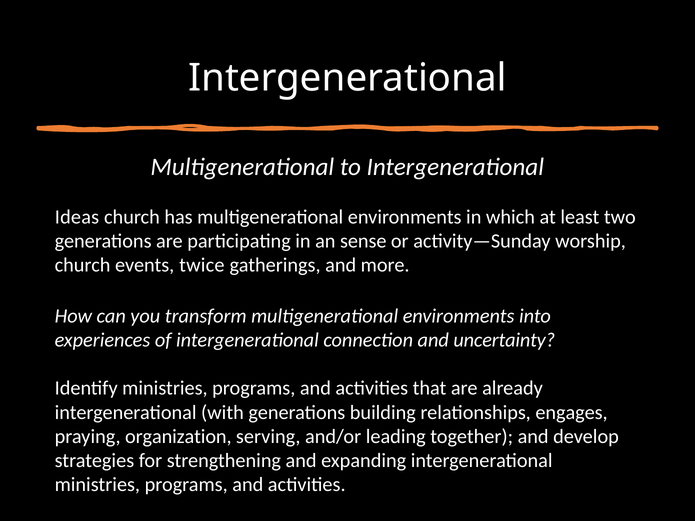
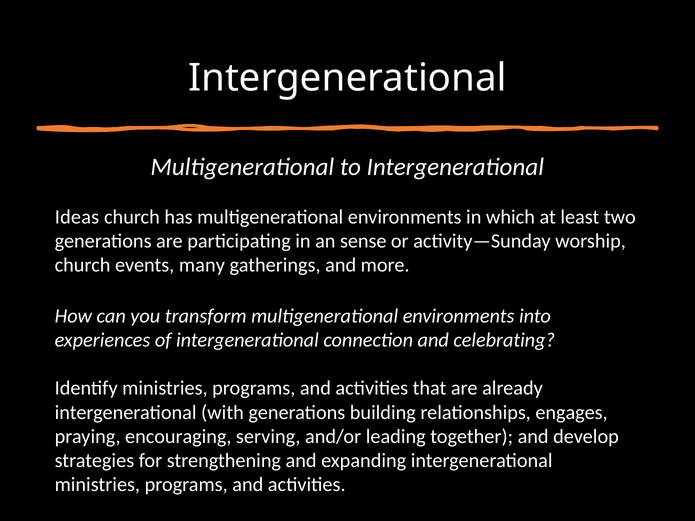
twice: twice -> many
uncertainty: uncertainty -> celebrating
organization: organization -> encouraging
